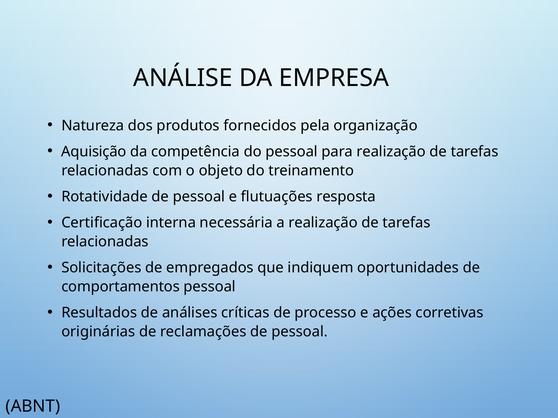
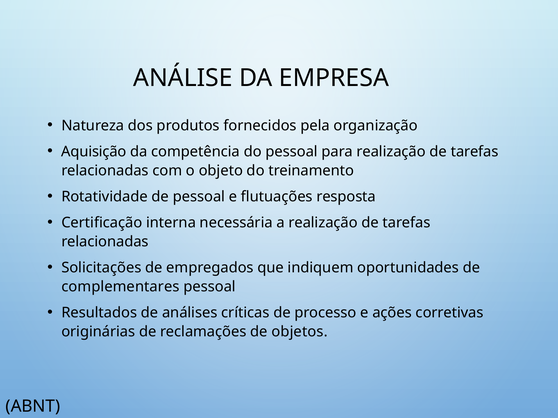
comportamentos: comportamentos -> complementares
reclamações de pessoal: pessoal -> objetos
